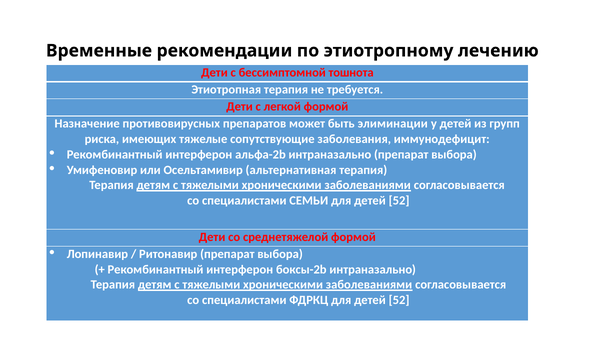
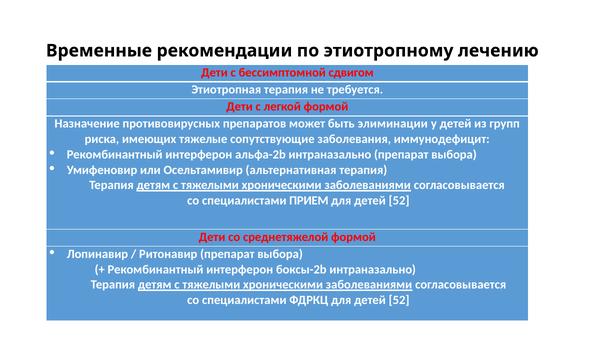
тошнота: тошнота -> сдвигом
СЕМЬИ: СЕМЬИ -> ПРИЕМ
